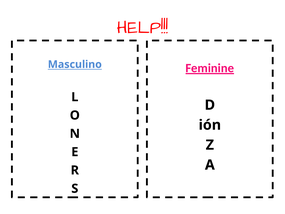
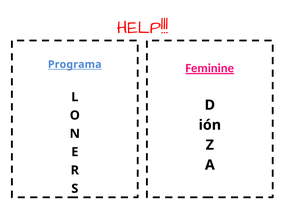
Masculino: Masculino -> Programa
